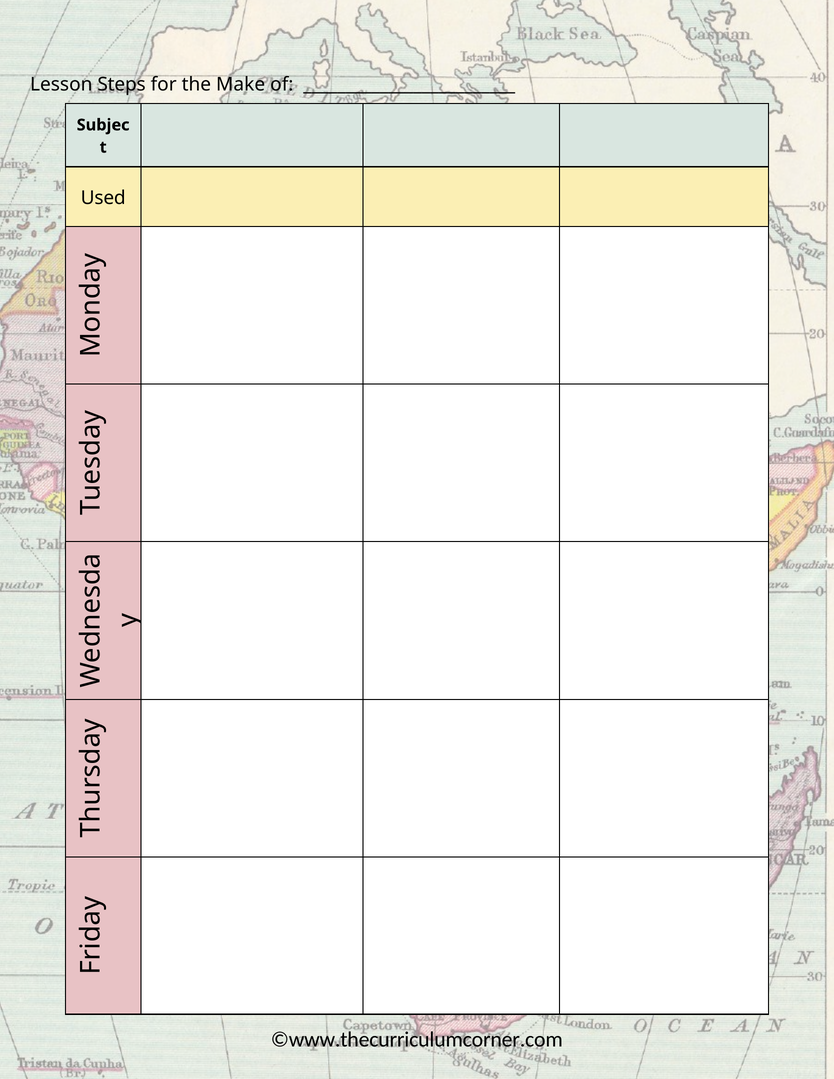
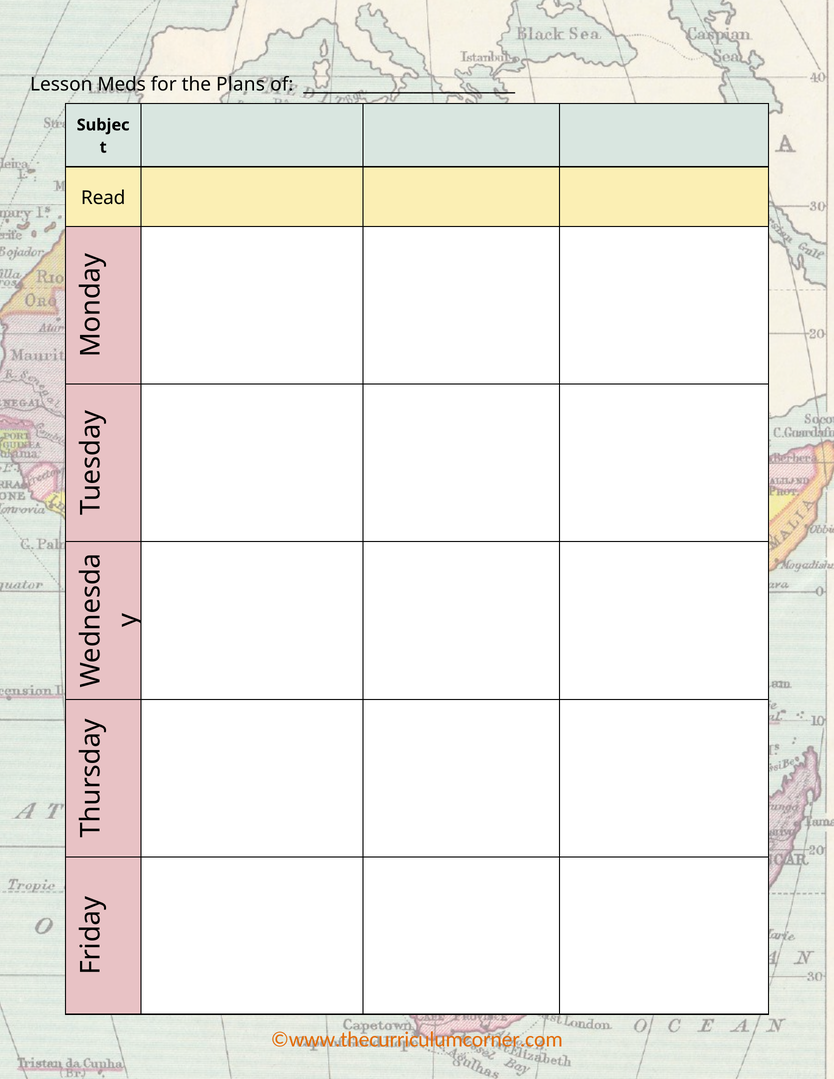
Steps: Steps -> Meds
Make: Make -> Plans
Used: Used -> Read
©www.thecurriculumcorner.com colour: black -> orange
